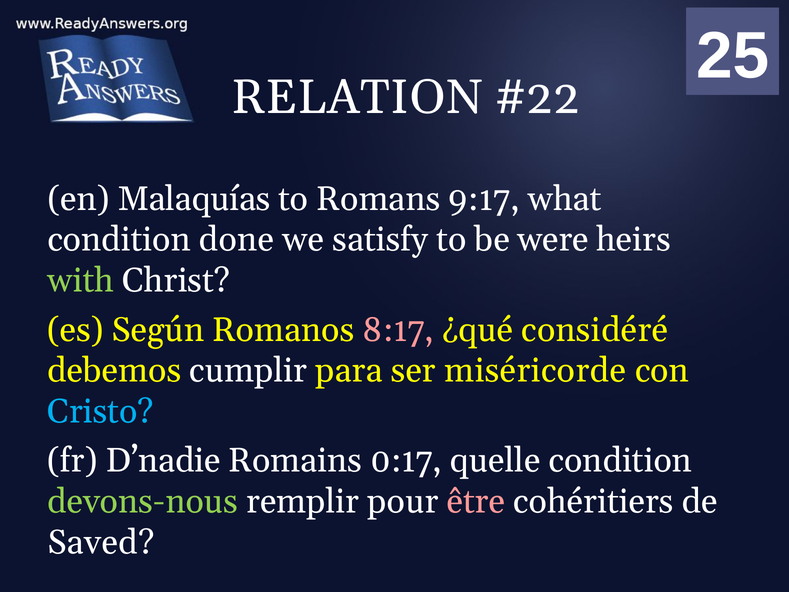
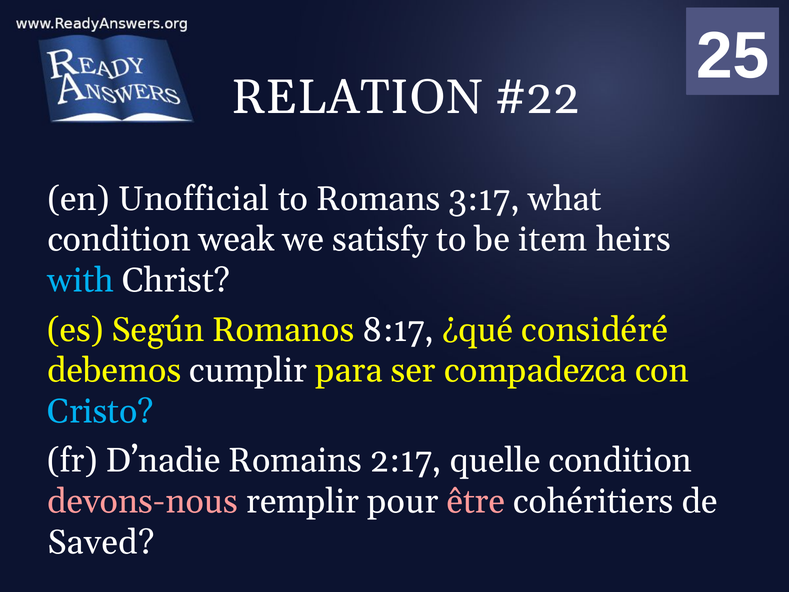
Malaquías: Malaquías -> Unofficial
9:17: 9:17 -> 3:17
done: done -> weak
were: were -> item
with colour: light green -> light blue
8:17 colour: pink -> white
miséricorde: miséricorde -> compadezca
0:17: 0:17 -> 2:17
devons-nous colour: light green -> pink
